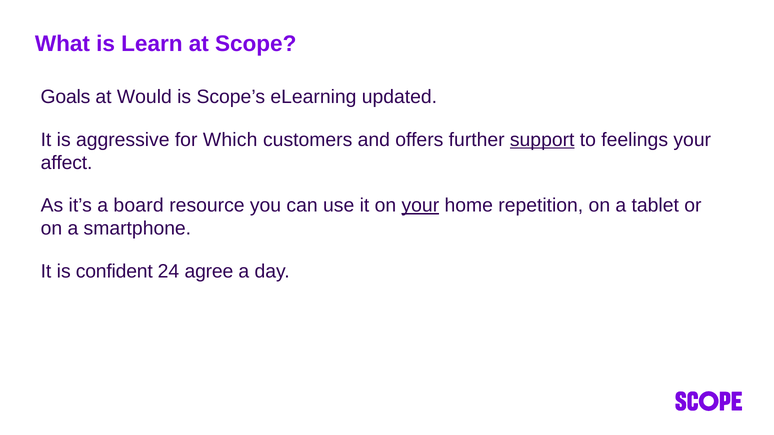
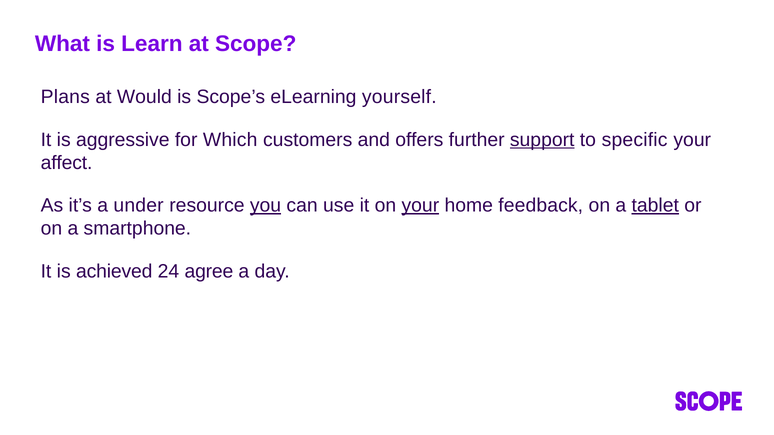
Goals: Goals -> Plans
updated: updated -> yourself
feelings: feelings -> specific
board: board -> under
you underline: none -> present
repetition: repetition -> feedback
tablet underline: none -> present
confident: confident -> achieved
